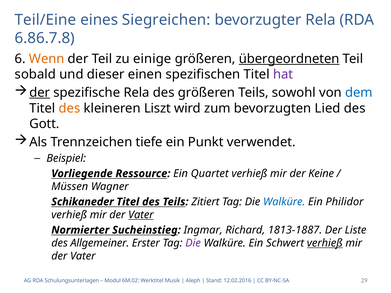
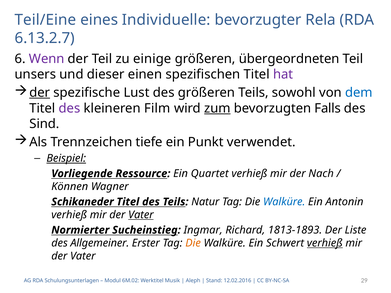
Siegreichen: Siegreichen -> Individuelle
6.86.7.8: 6.86.7.8 -> 6.13.2.7
Wenn colour: orange -> purple
übergeordneten underline: present -> none
sobald: sobald -> unsers
spezifische Rela: Rela -> Lust
des at (70, 108) colour: orange -> purple
Liszt: Liszt -> Film
zum underline: none -> present
Lied: Lied -> Falls
Gott: Gott -> Sind
Beispiel underline: none -> present
Keine: Keine -> Nach
Müssen: Müssen -> Können
Zitiert: Zitiert -> Natur
Philidor: Philidor -> Antonin
1813-1887: 1813-1887 -> 1813-1893
Die at (193, 243) colour: purple -> orange
